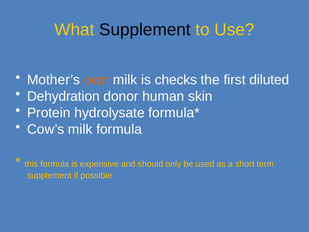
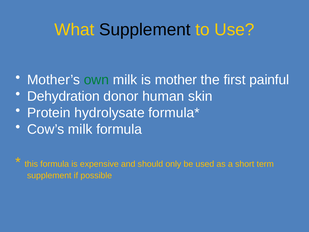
own colour: orange -> green
checks: checks -> mother
diluted: diluted -> painful
